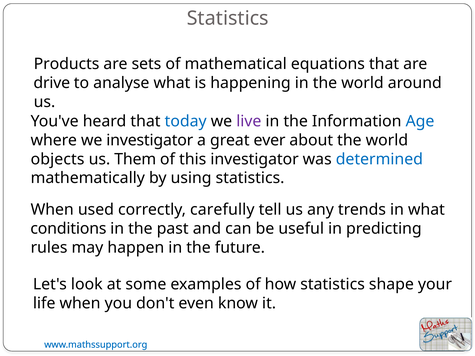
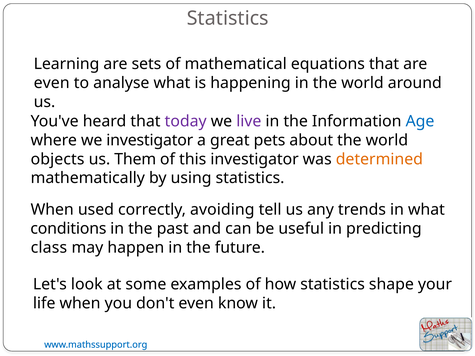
Products: Products -> Learning
drive at (52, 83): drive -> even
today colour: blue -> purple
ever: ever -> pets
determined colour: blue -> orange
carefully: carefully -> avoiding
rules: rules -> class
